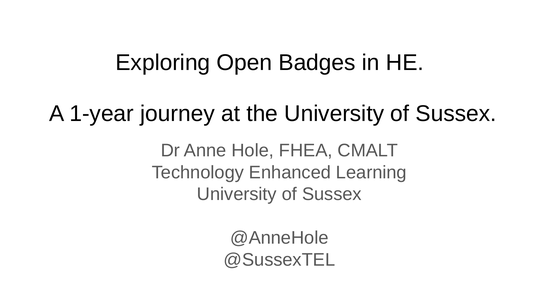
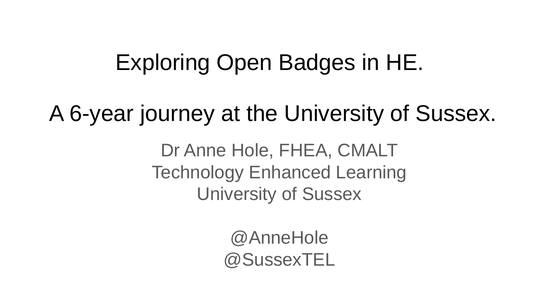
1-year: 1-year -> 6-year
